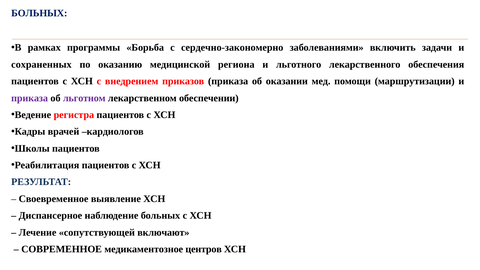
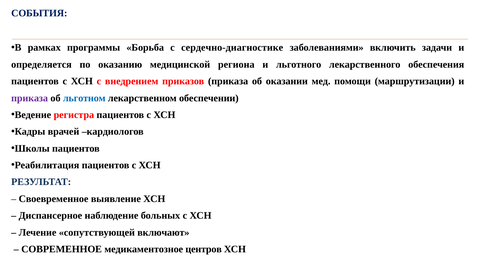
БОЛЬНЫХ at (39, 13): БОЛЬНЫХ -> СОБЫТИЯ
сердечно-закономерно: сердечно-закономерно -> сердечно-диагностике
сохраненных: сохраненных -> определяется
льготном colour: purple -> blue
